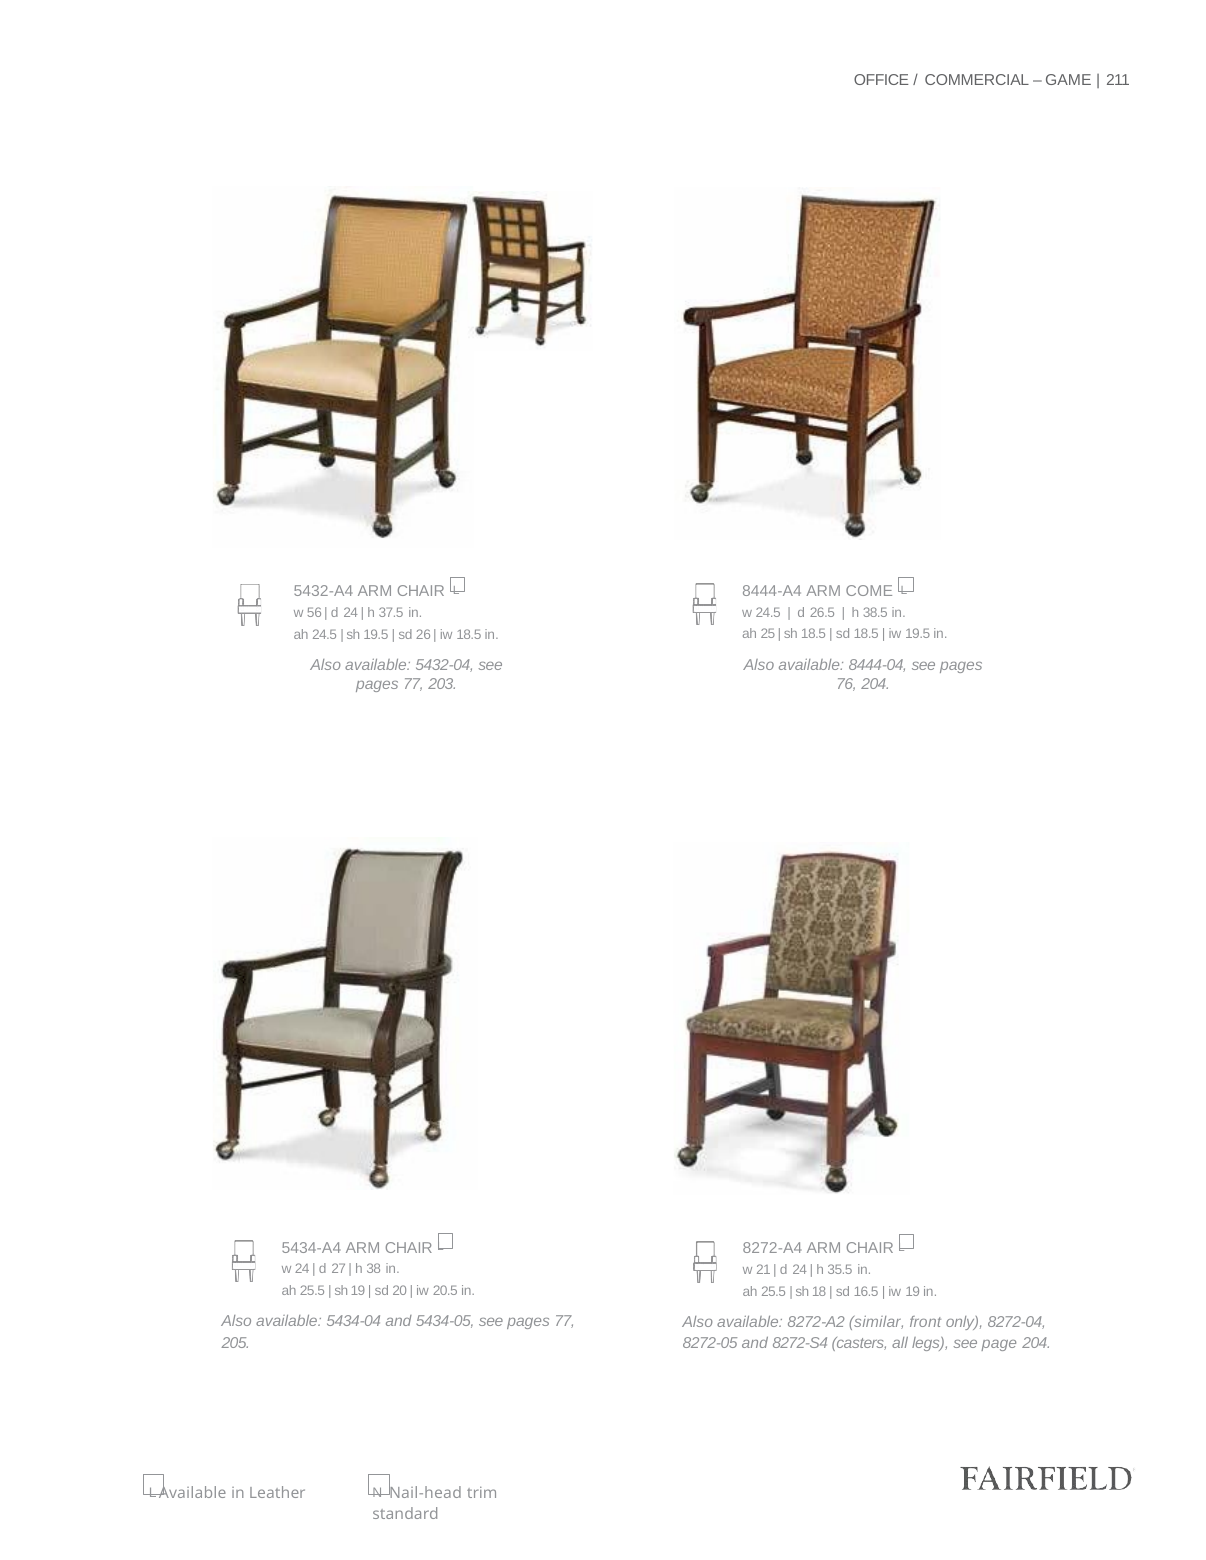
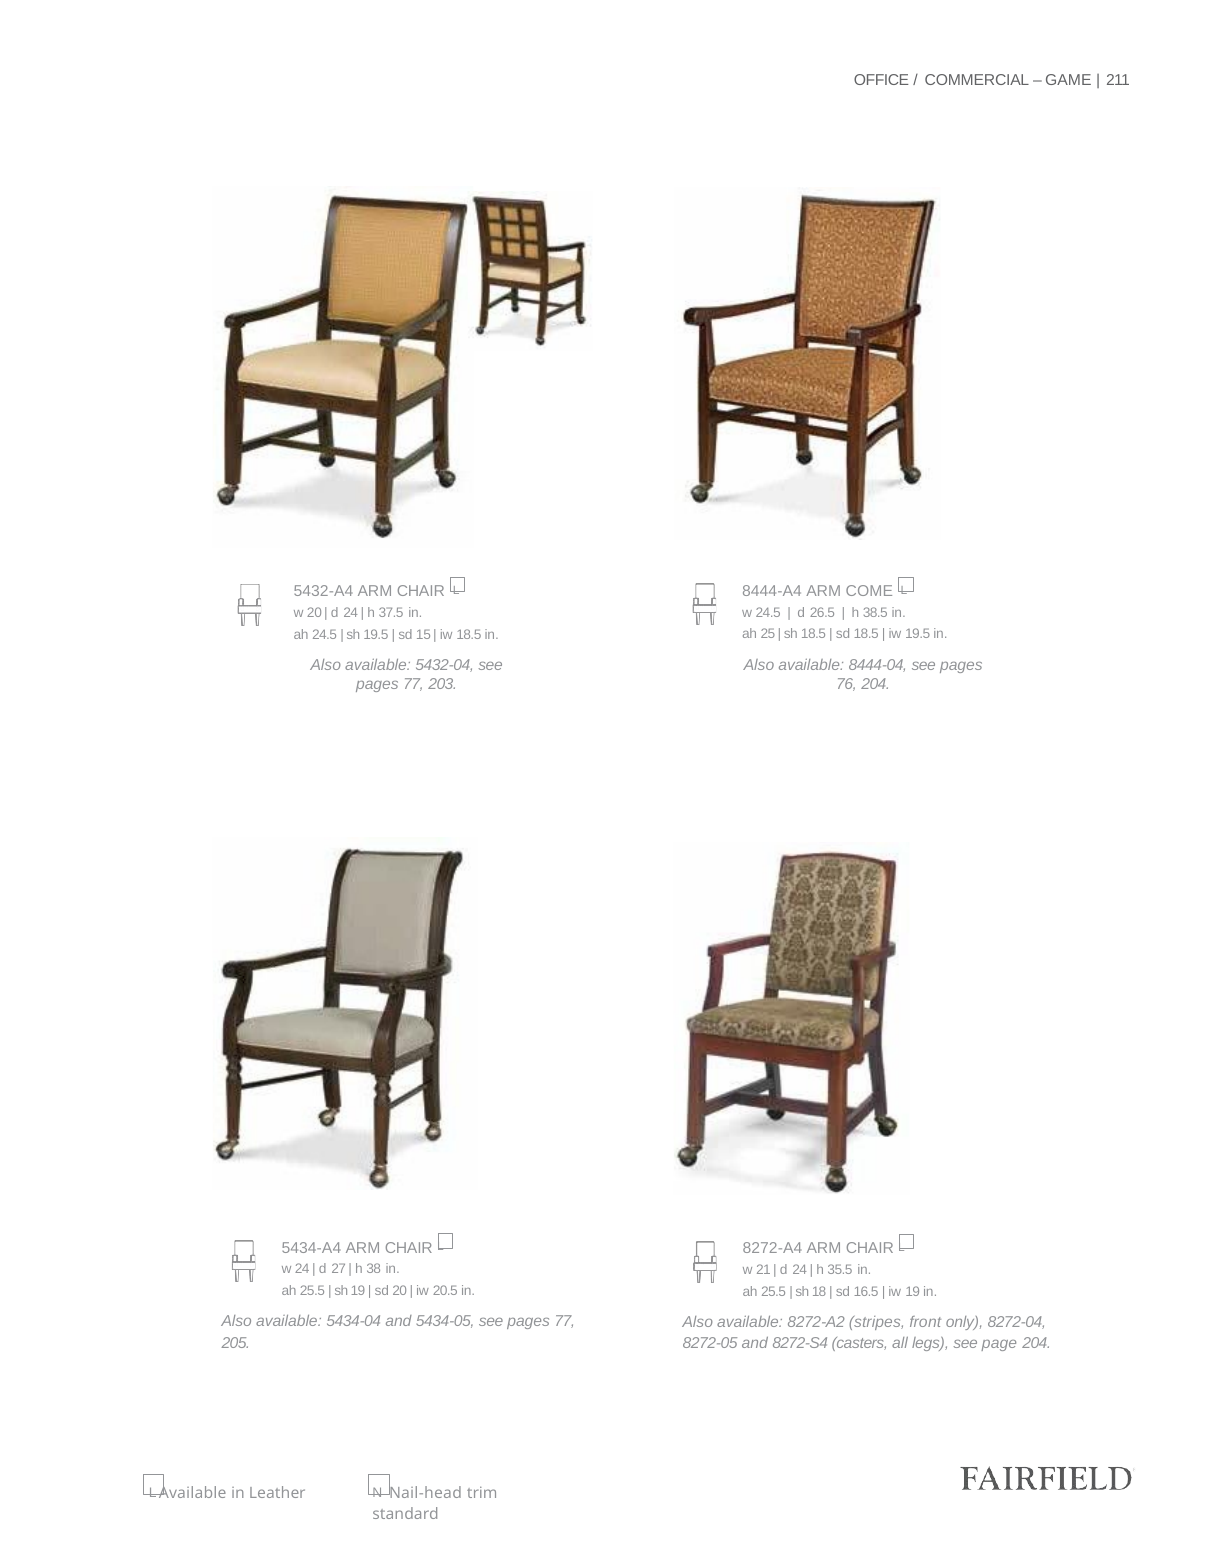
w 56: 56 -> 20
26: 26 -> 15
similar: similar -> stripes
